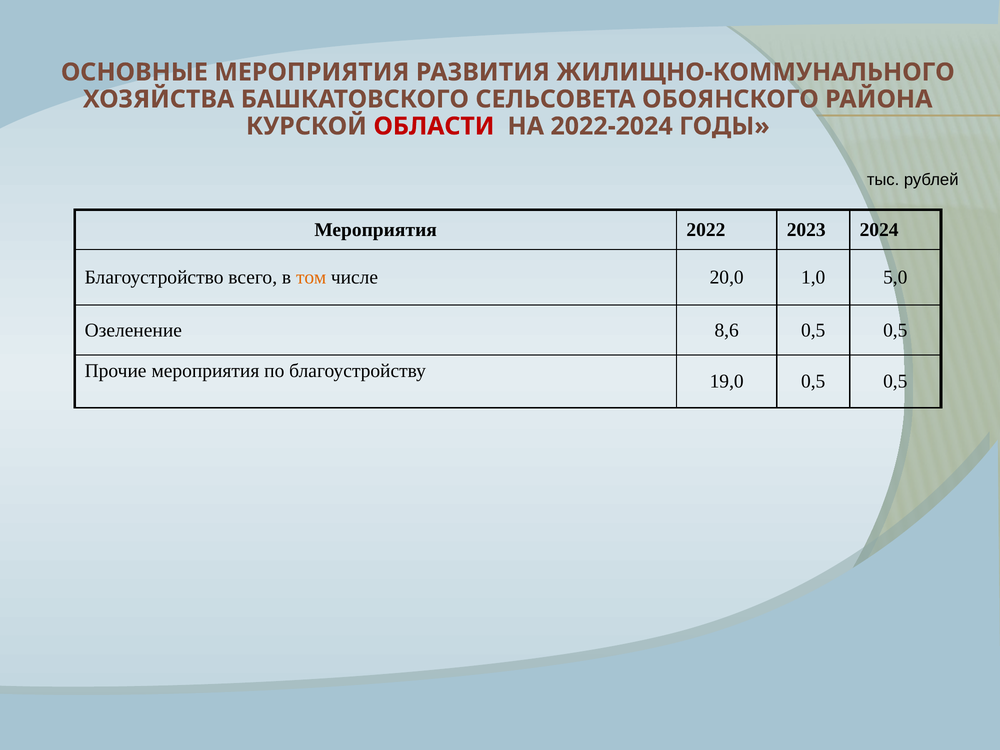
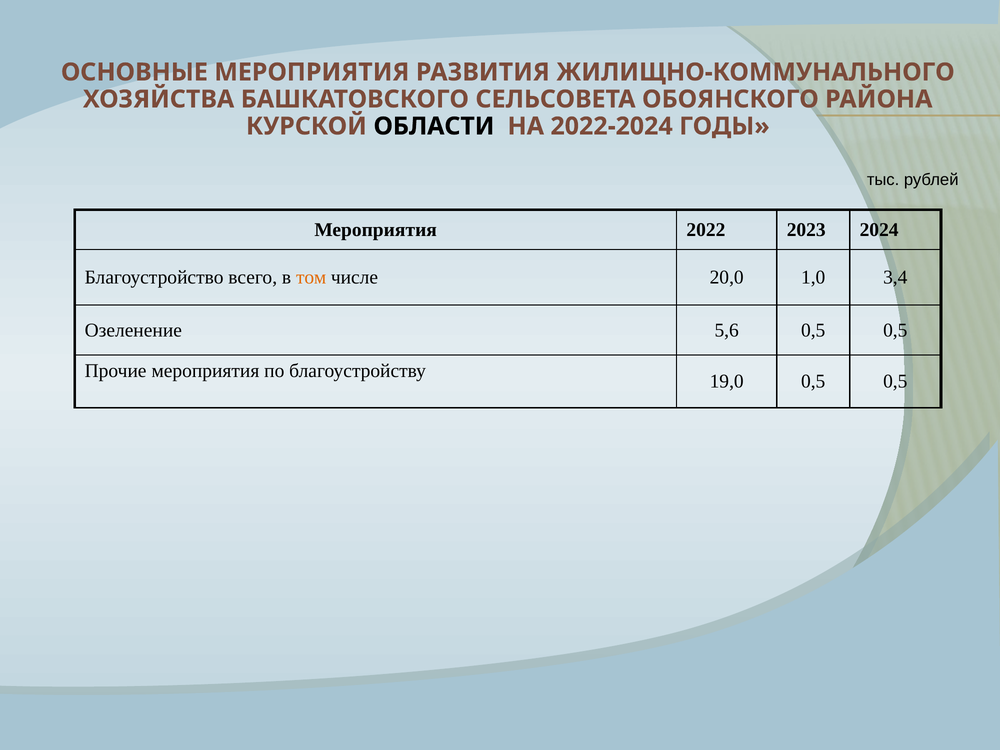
ОБЛАСТИ colour: red -> black
5,0: 5,0 -> 3,4
8,6: 8,6 -> 5,6
